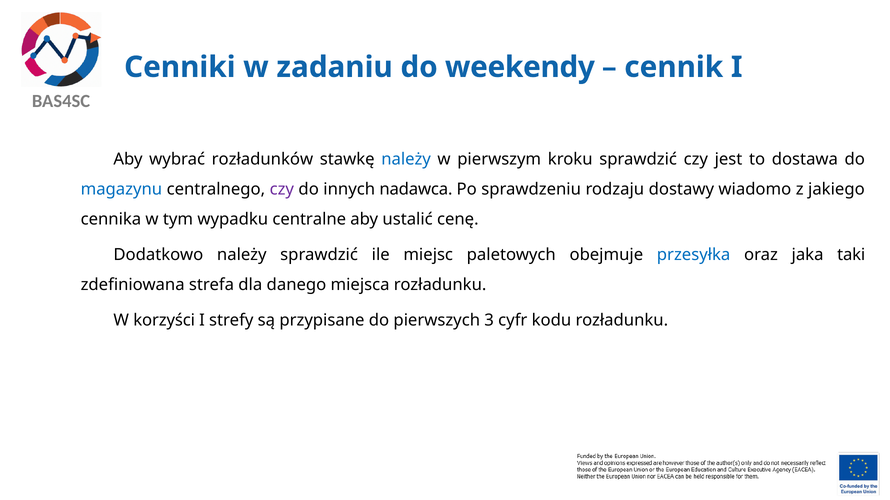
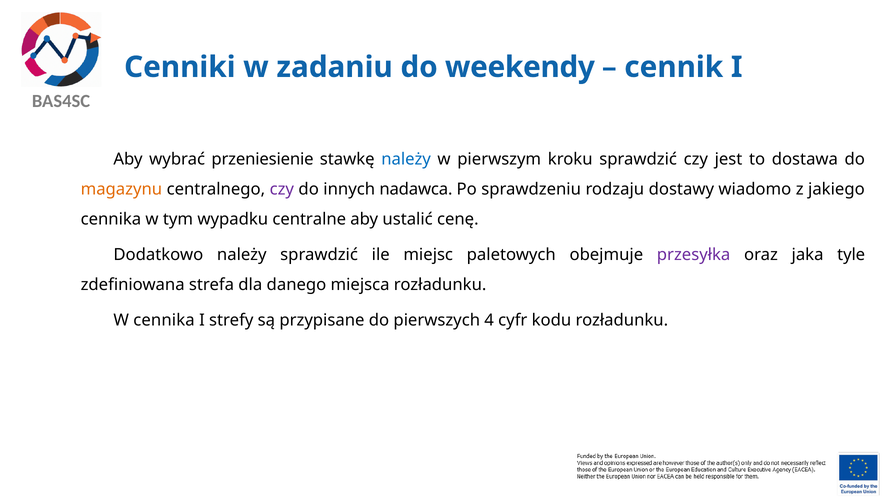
rozładunków: rozładunków -> przeniesienie
magazynu colour: blue -> orange
przesyłka colour: blue -> purple
taki: taki -> tyle
W korzyści: korzyści -> cennika
3: 3 -> 4
